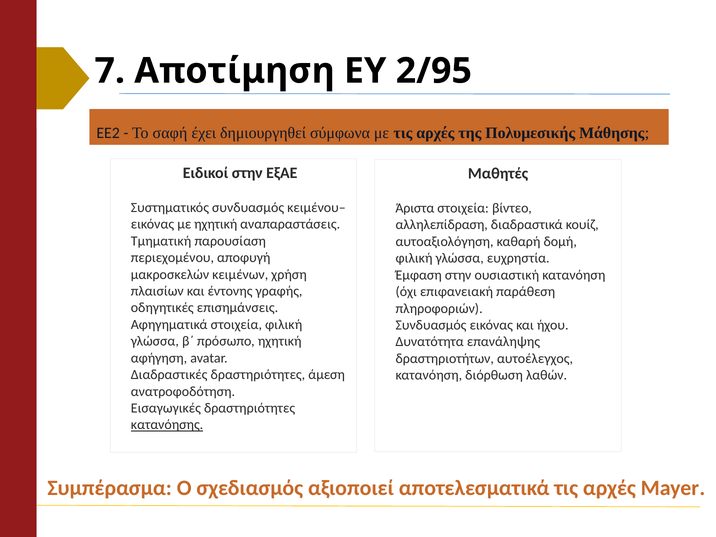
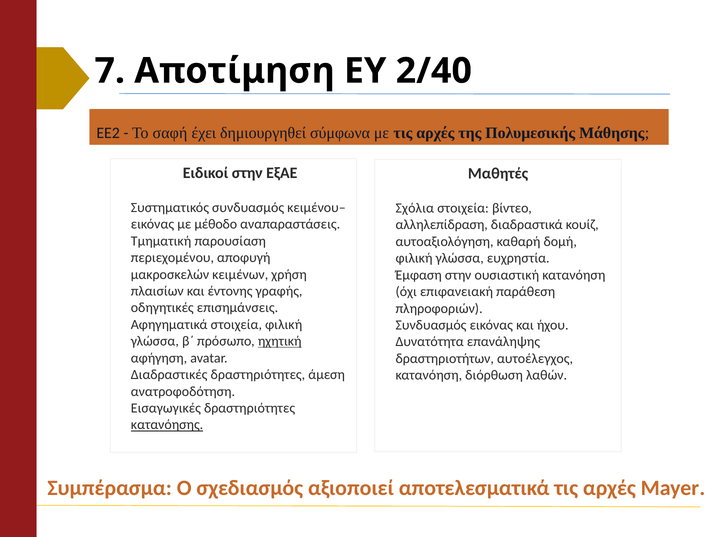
2/95: 2/95 -> 2/40
Άριστα: Άριστα -> Σχόλια
με ηχητική: ηχητική -> μέθοδο
ηχητική at (280, 341) underline: none -> present
